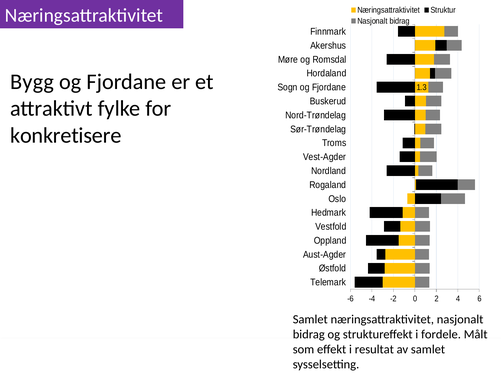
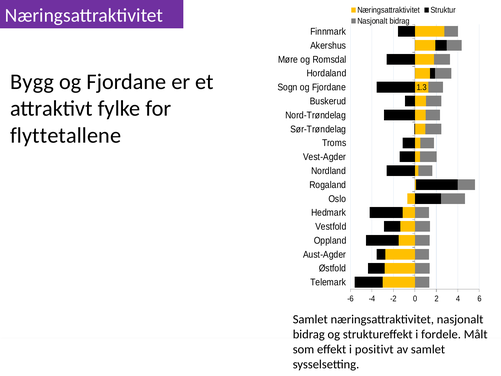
konkretisere: konkretisere -> flyttetallene
resultat: resultat -> positivt
